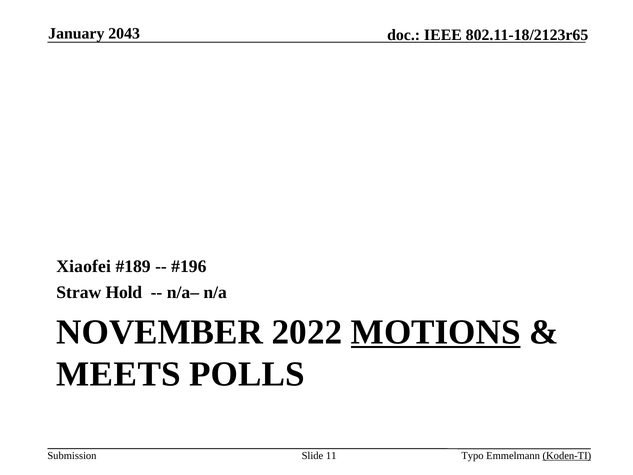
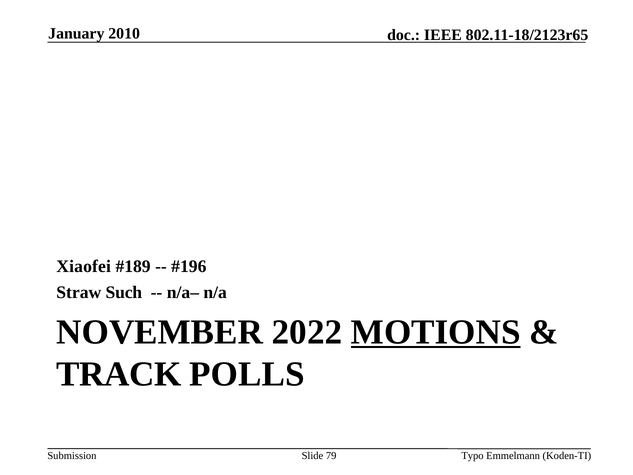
2043: 2043 -> 2010
Hold: Hold -> Such
MEETS: MEETS -> TRACK
11: 11 -> 79
Koden-TI underline: present -> none
